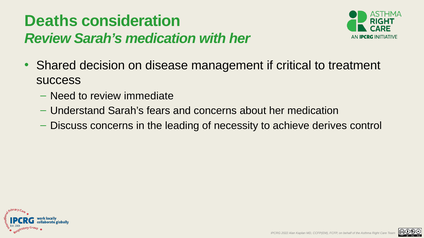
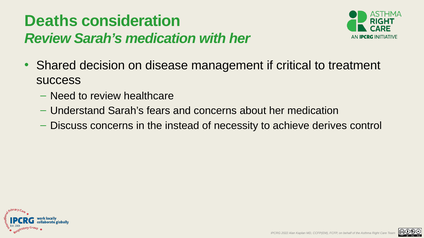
immediate: immediate -> healthcare
leading: leading -> instead
